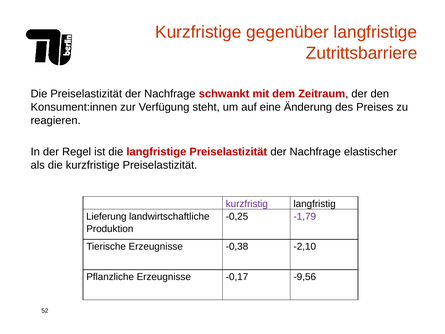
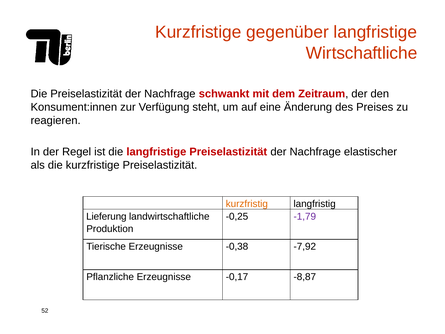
Zutrittsbarriere: Zutrittsbarriere -> Wirtschaftliche
kurzfristig colour: purple -> orange
-2,10: -2,10 -> -7,92
-9,56: -9,56 -> -8,87
